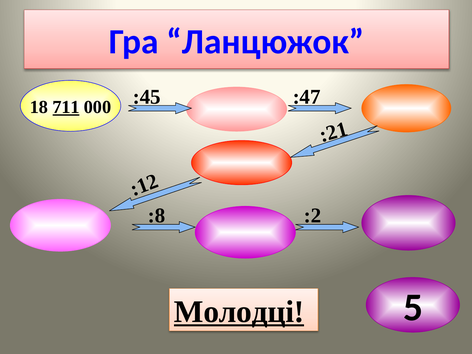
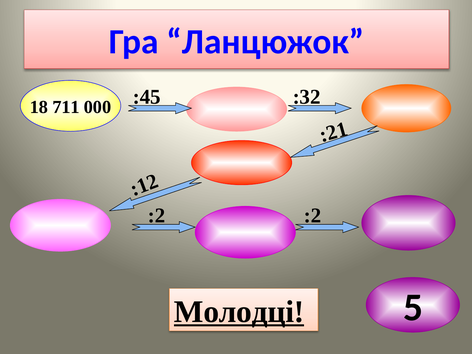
:47: :47 -> :32
711 underline: present -> none
:8 at (156, 216): :8 -> :2
